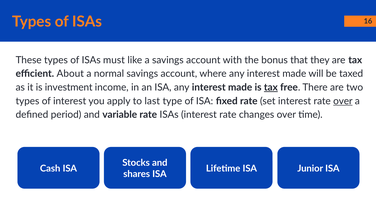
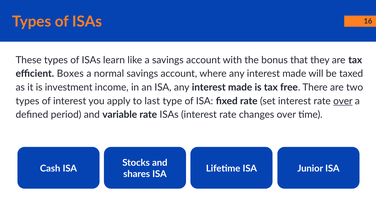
must: must -> learn
About: About -> Boxes
tax at (271, 88) underline: present -> none
